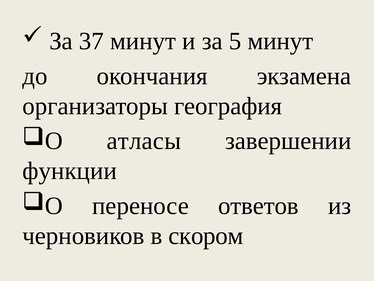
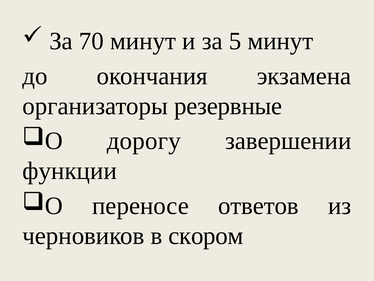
37: 37 -> 70
география: география -> резервные
атласы: атласы -> дорогу
